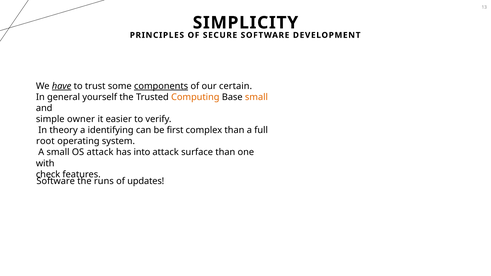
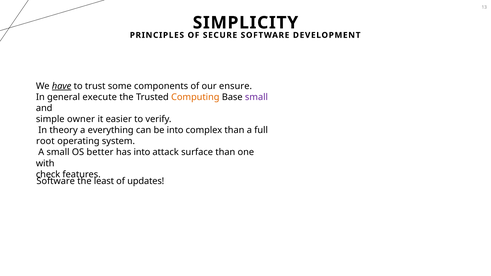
components underline: present -> none
certain: certain -> ensure
yourself: yourself -> execute
small at (256, 97) colour: orange -> purple
identifying: identifying -> everything
be first: first -> into
OS attack: attack -> better
runs: runs -> least
